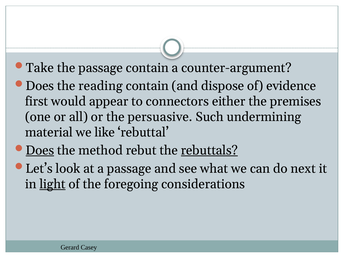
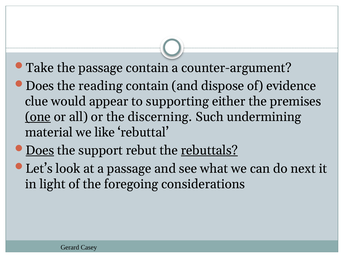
first: first -> clue
connectors: connectors -> supporting
one underline: none -> present
persuasive: persuasive -> discerning
method: method -> support
light underline: present -> none
